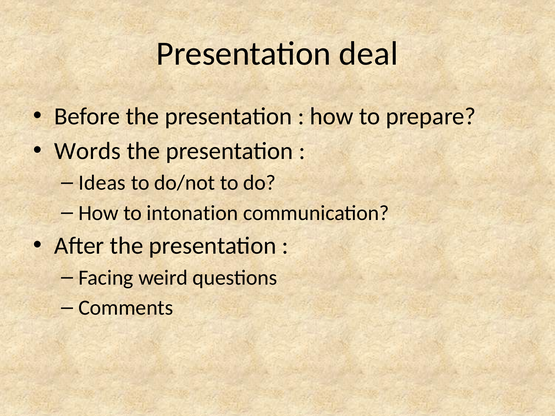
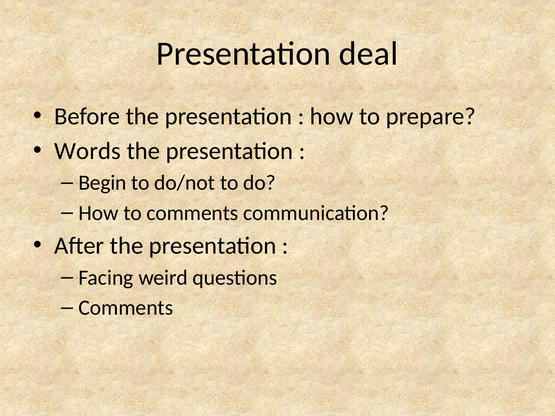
Ideas: Ideas -> Begin
to intonation: intonation -> comments
